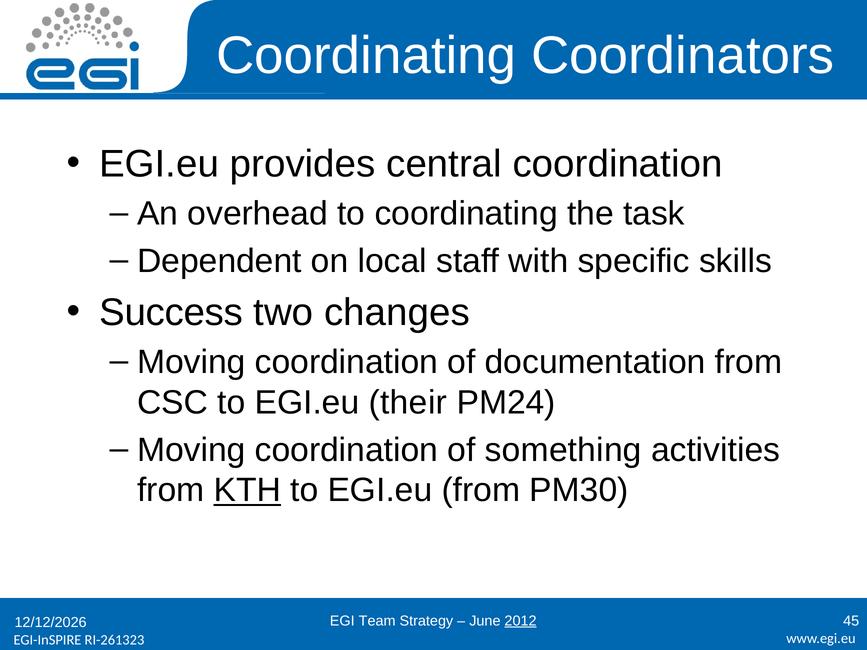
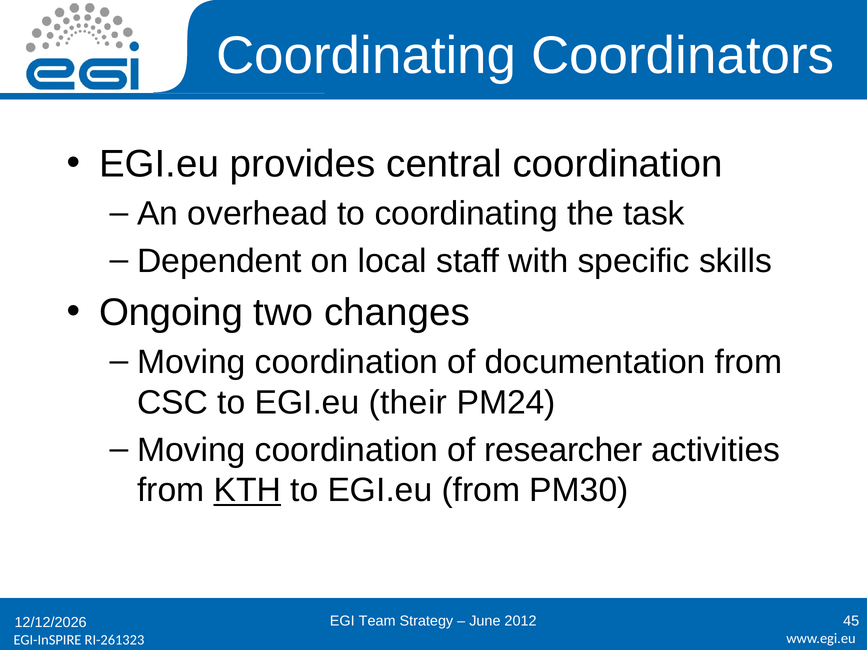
Success: Success -> Ongoing
something: something -> researcher
2012 underline: present -> none
